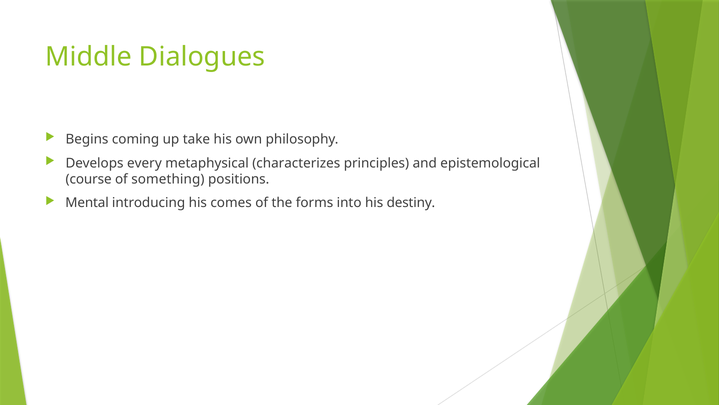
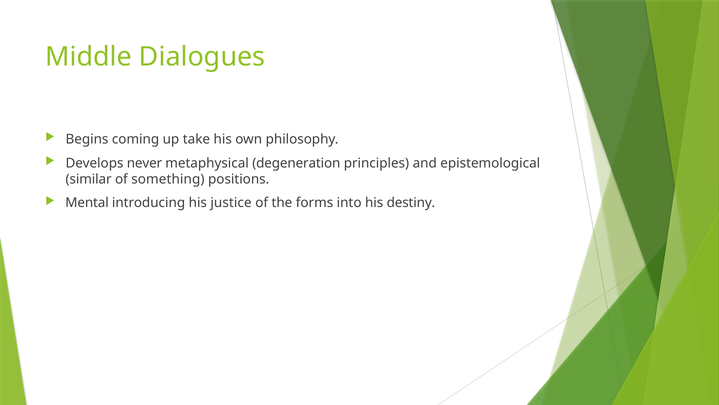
every: every -> never
characterizes: characterizes -> degeneration
course: course -> similar
comes: comes -> justice
